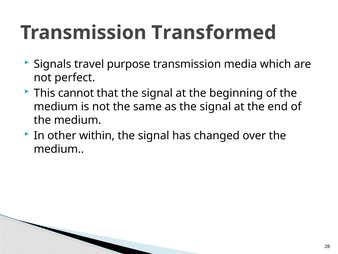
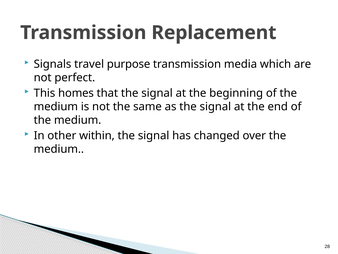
Transformed: Transformed -> Replacement
cannot: cannot -> homes
